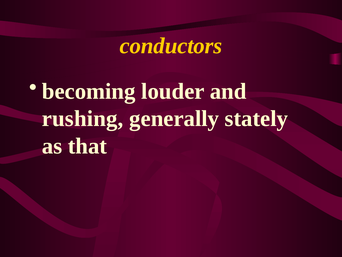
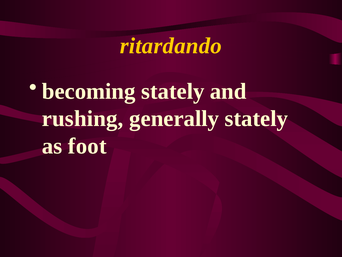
conductors: conductors -> ritardando
becoming louder: louder -> stately
that: that -> foot
